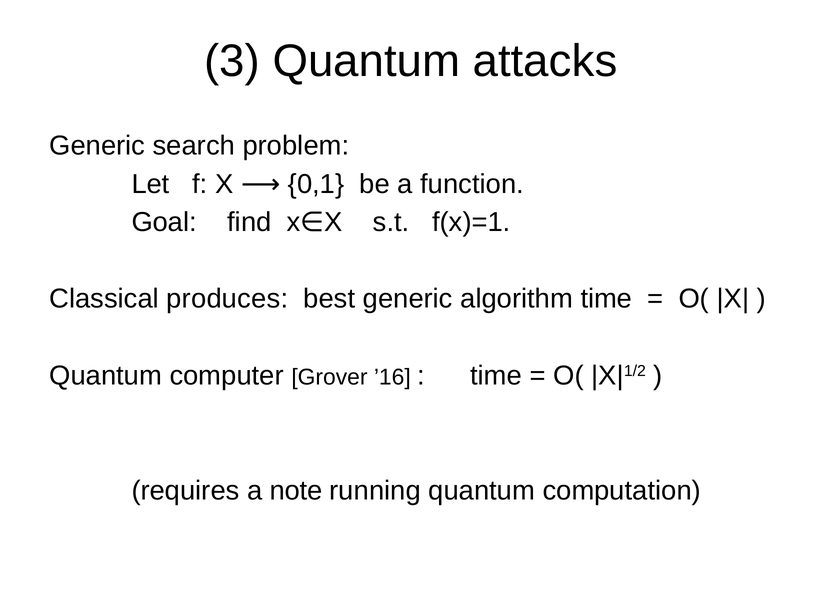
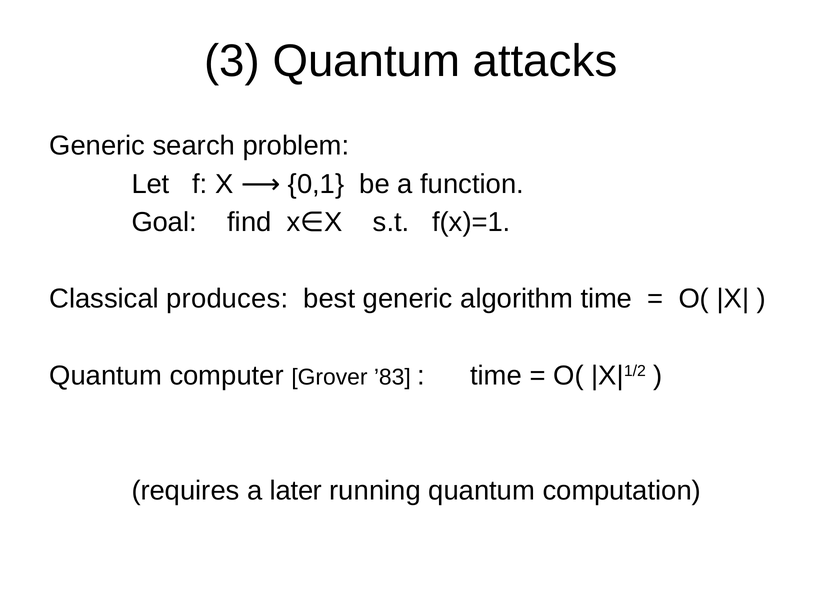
’16: ’16 -> ’83
note: note -> later
